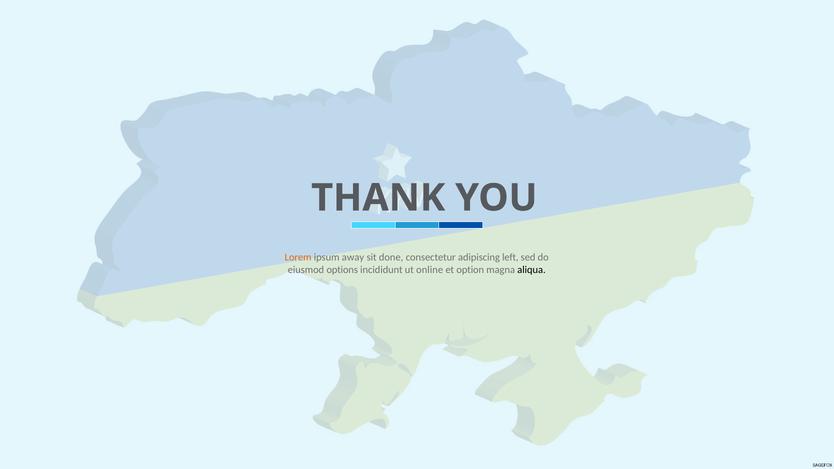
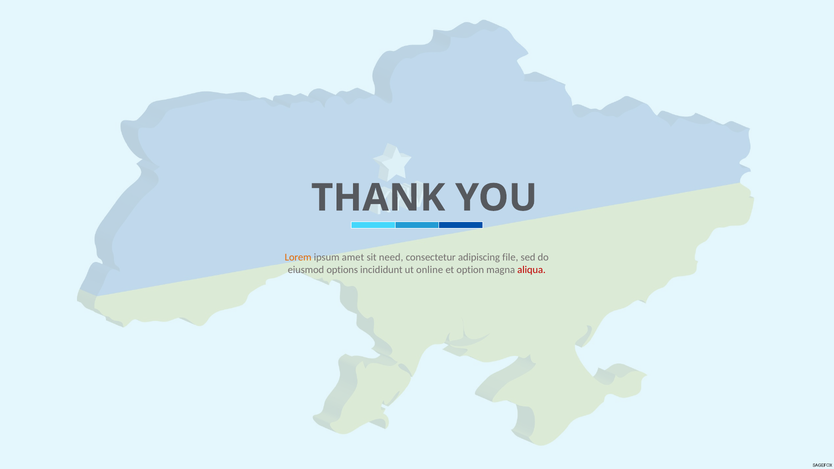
away: away -> amet
done: done -> need
left: left -> file
aliqua colour: black -> red
